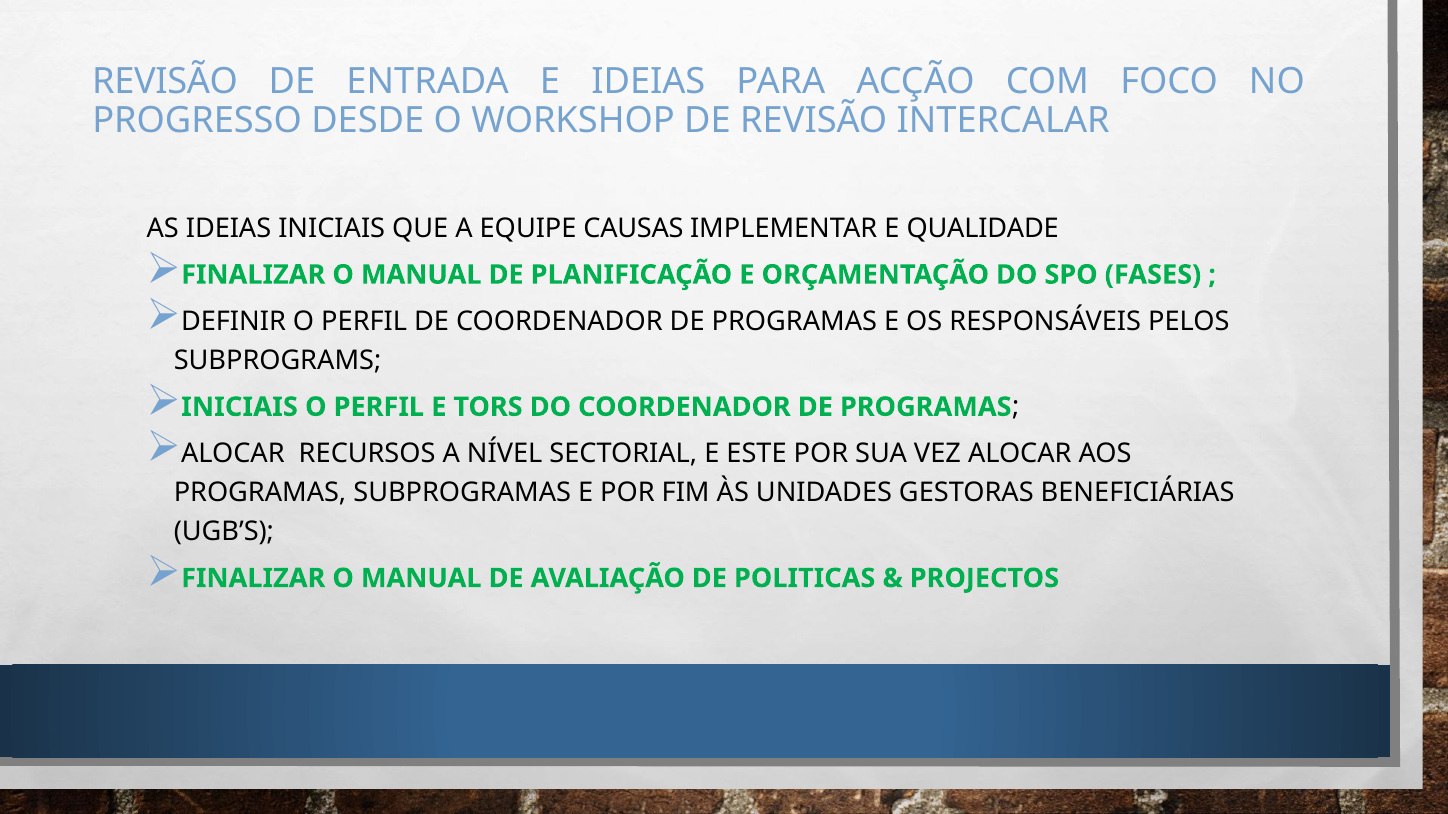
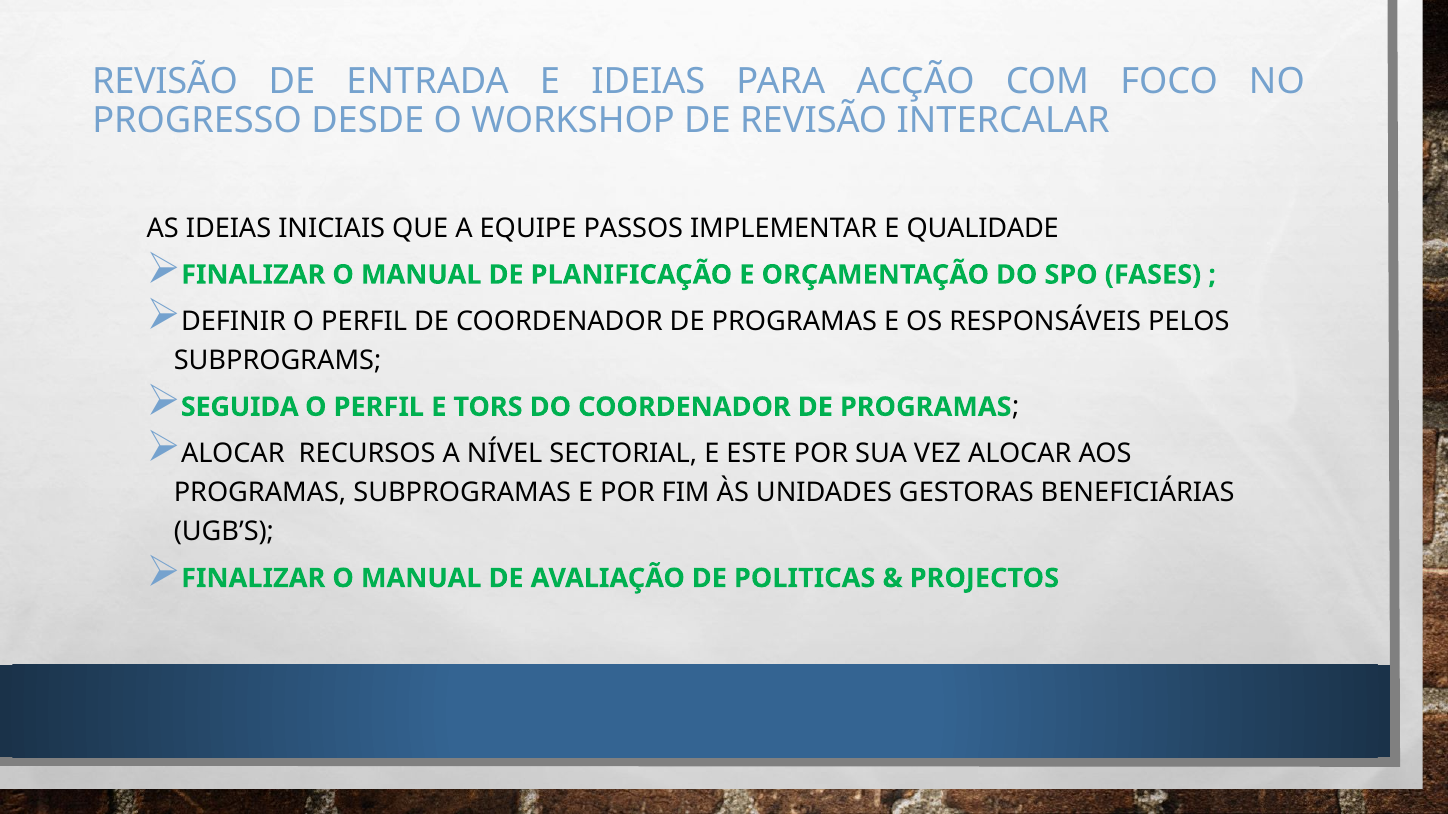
CAUSAS: CAUSAS -> PASSOS
INICIAIS at (240, 407): INICIAIS -> SEGUIDA
